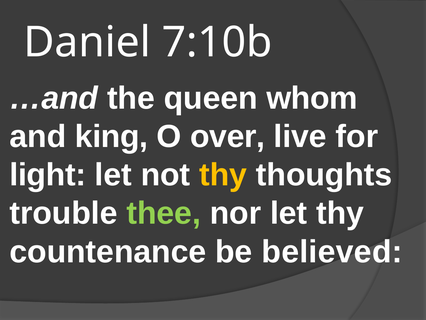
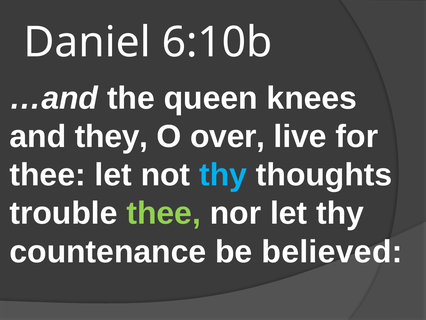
7:10b: 7:10b -> 6:10b
whom: whom -> knees
king: king -> they
light at (48, 175): light -> thee
thy at (223, 175) colour: yellow -> light blue
